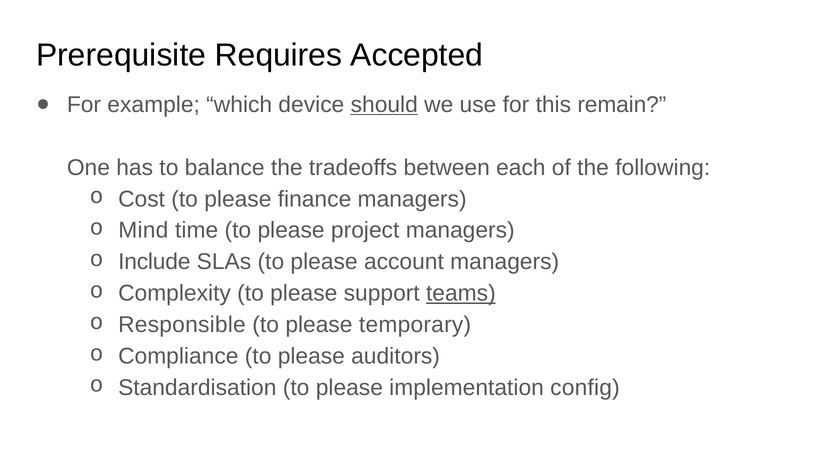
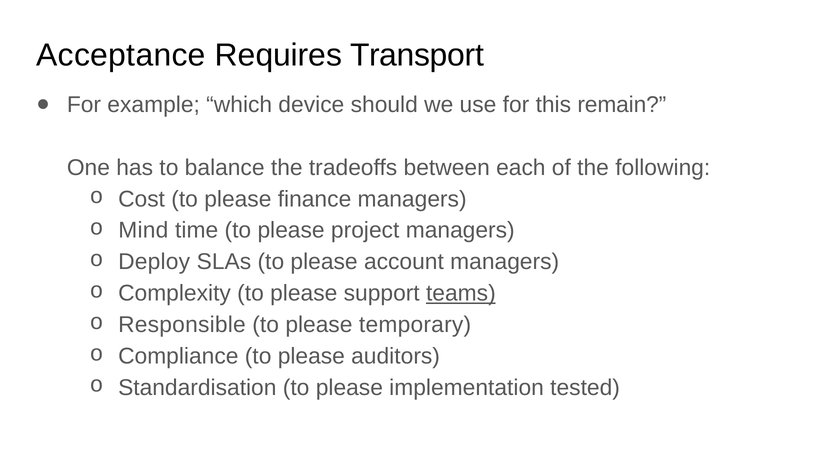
Prerequisite: Prerequisite -> Acceptance
Accepted: Accepted -> Transport
should underline: present -> none
Include: Include -> Deploy
config: config -> tested
